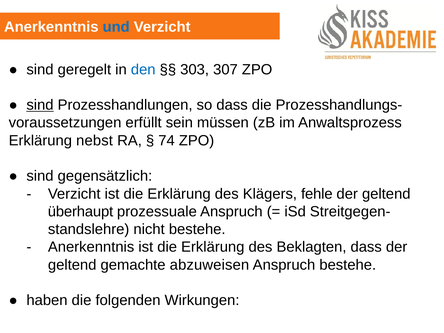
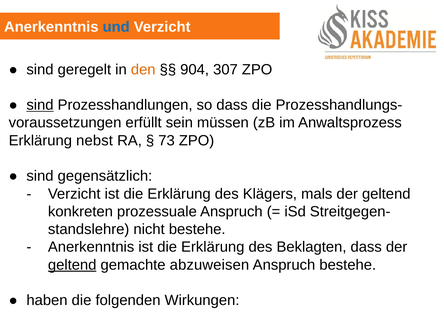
den colour: blue -> orange
303: 303 -> 904
74: 74 -> 73
fehle: fehle -> mals
überhaupt: überhaupt -> konkreten
geltend at (72, 265) underline: none -> present
